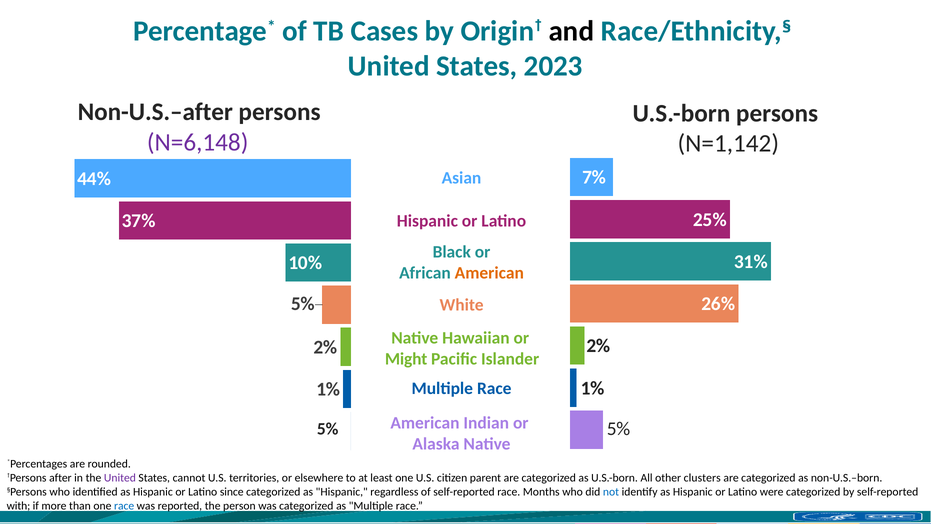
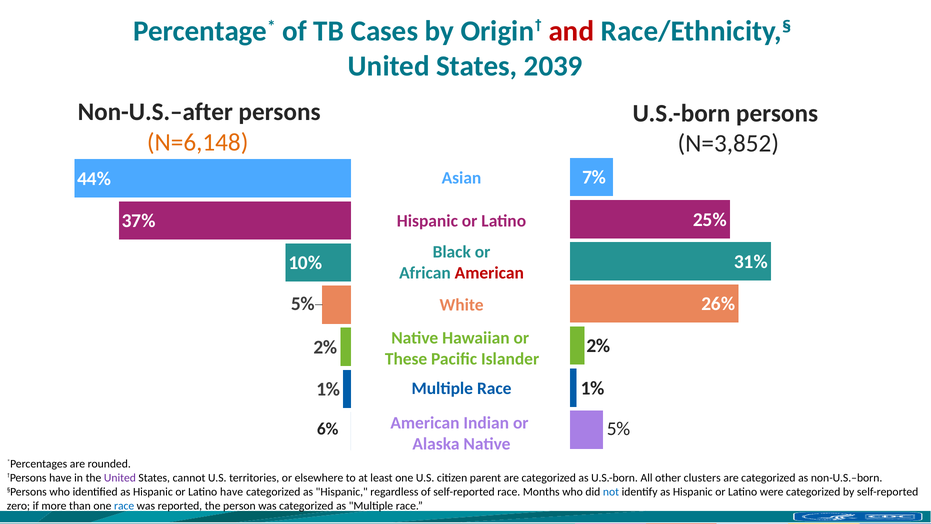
and colour: black -> red
2023: 2023 -> 2039
N=6,148 colour: purple -> orange
N=1,142: N=1,142 -> N=3,852
American at (489, 273) colour: orange -> red
Might: Might -> These
5% at (328, 429): 5% -> 6%
†Persons after: after -> have
Latino since: since -> have
with: with -> zero
